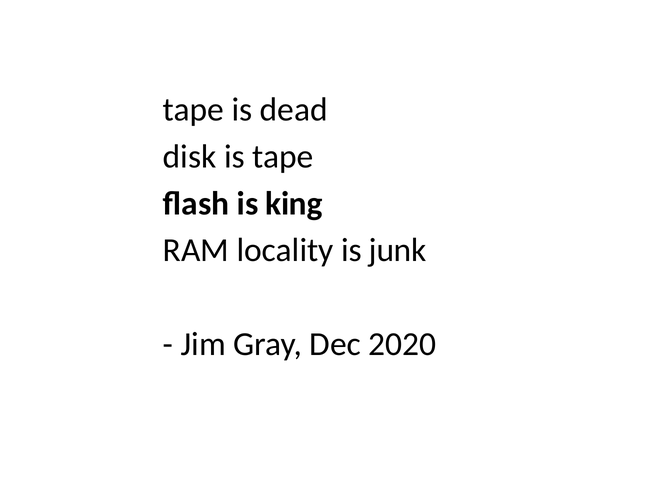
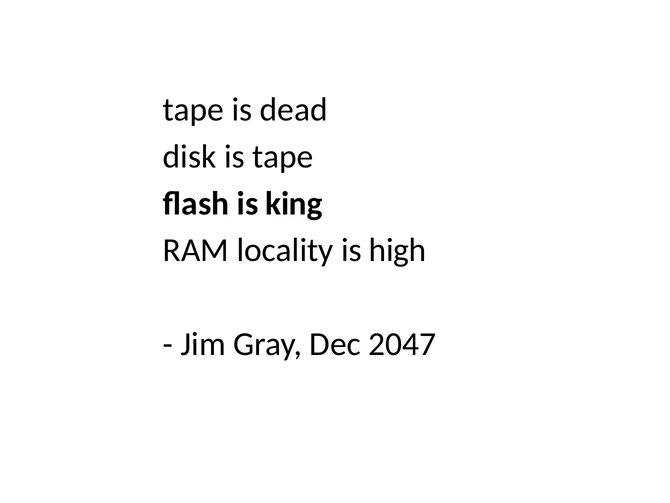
junk: junk -> high
2020: 2020 -> 2047
